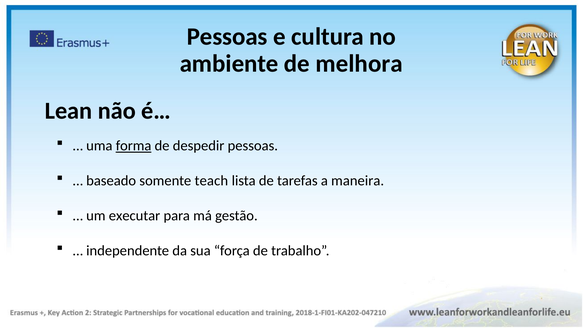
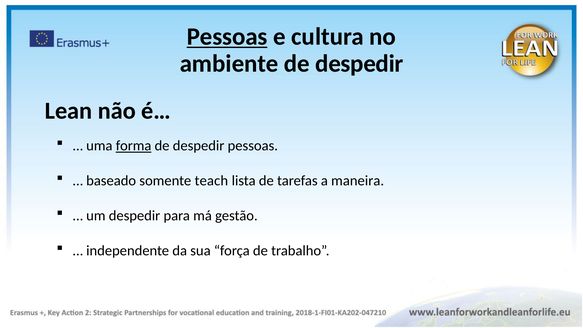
Pessoas at (227, 37) underline: none -> present
ambiente de melhora: melhora -> despedir
um executar: executar -> despedir
